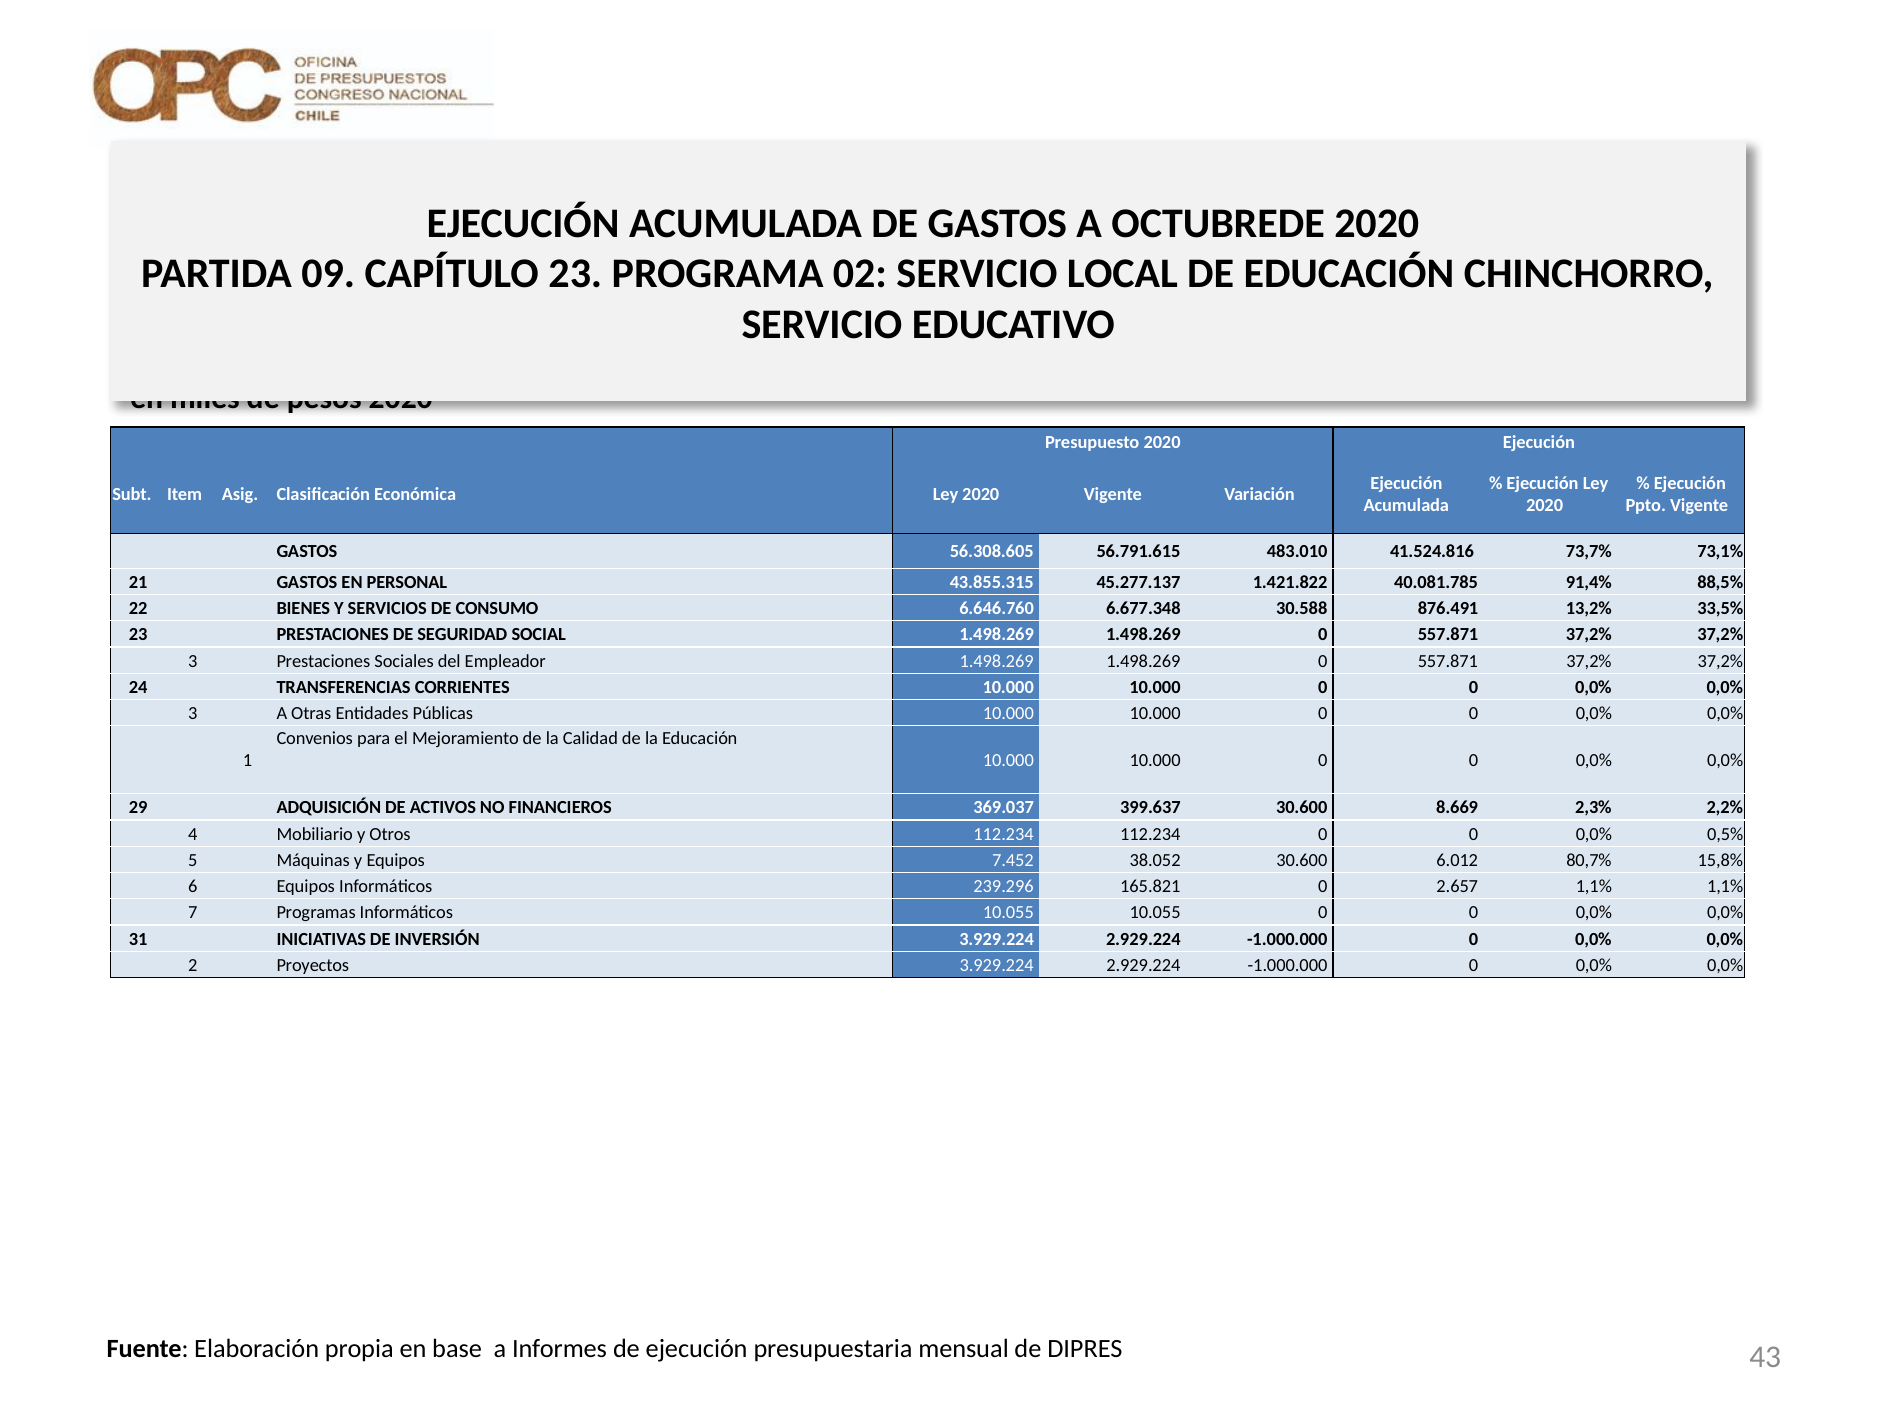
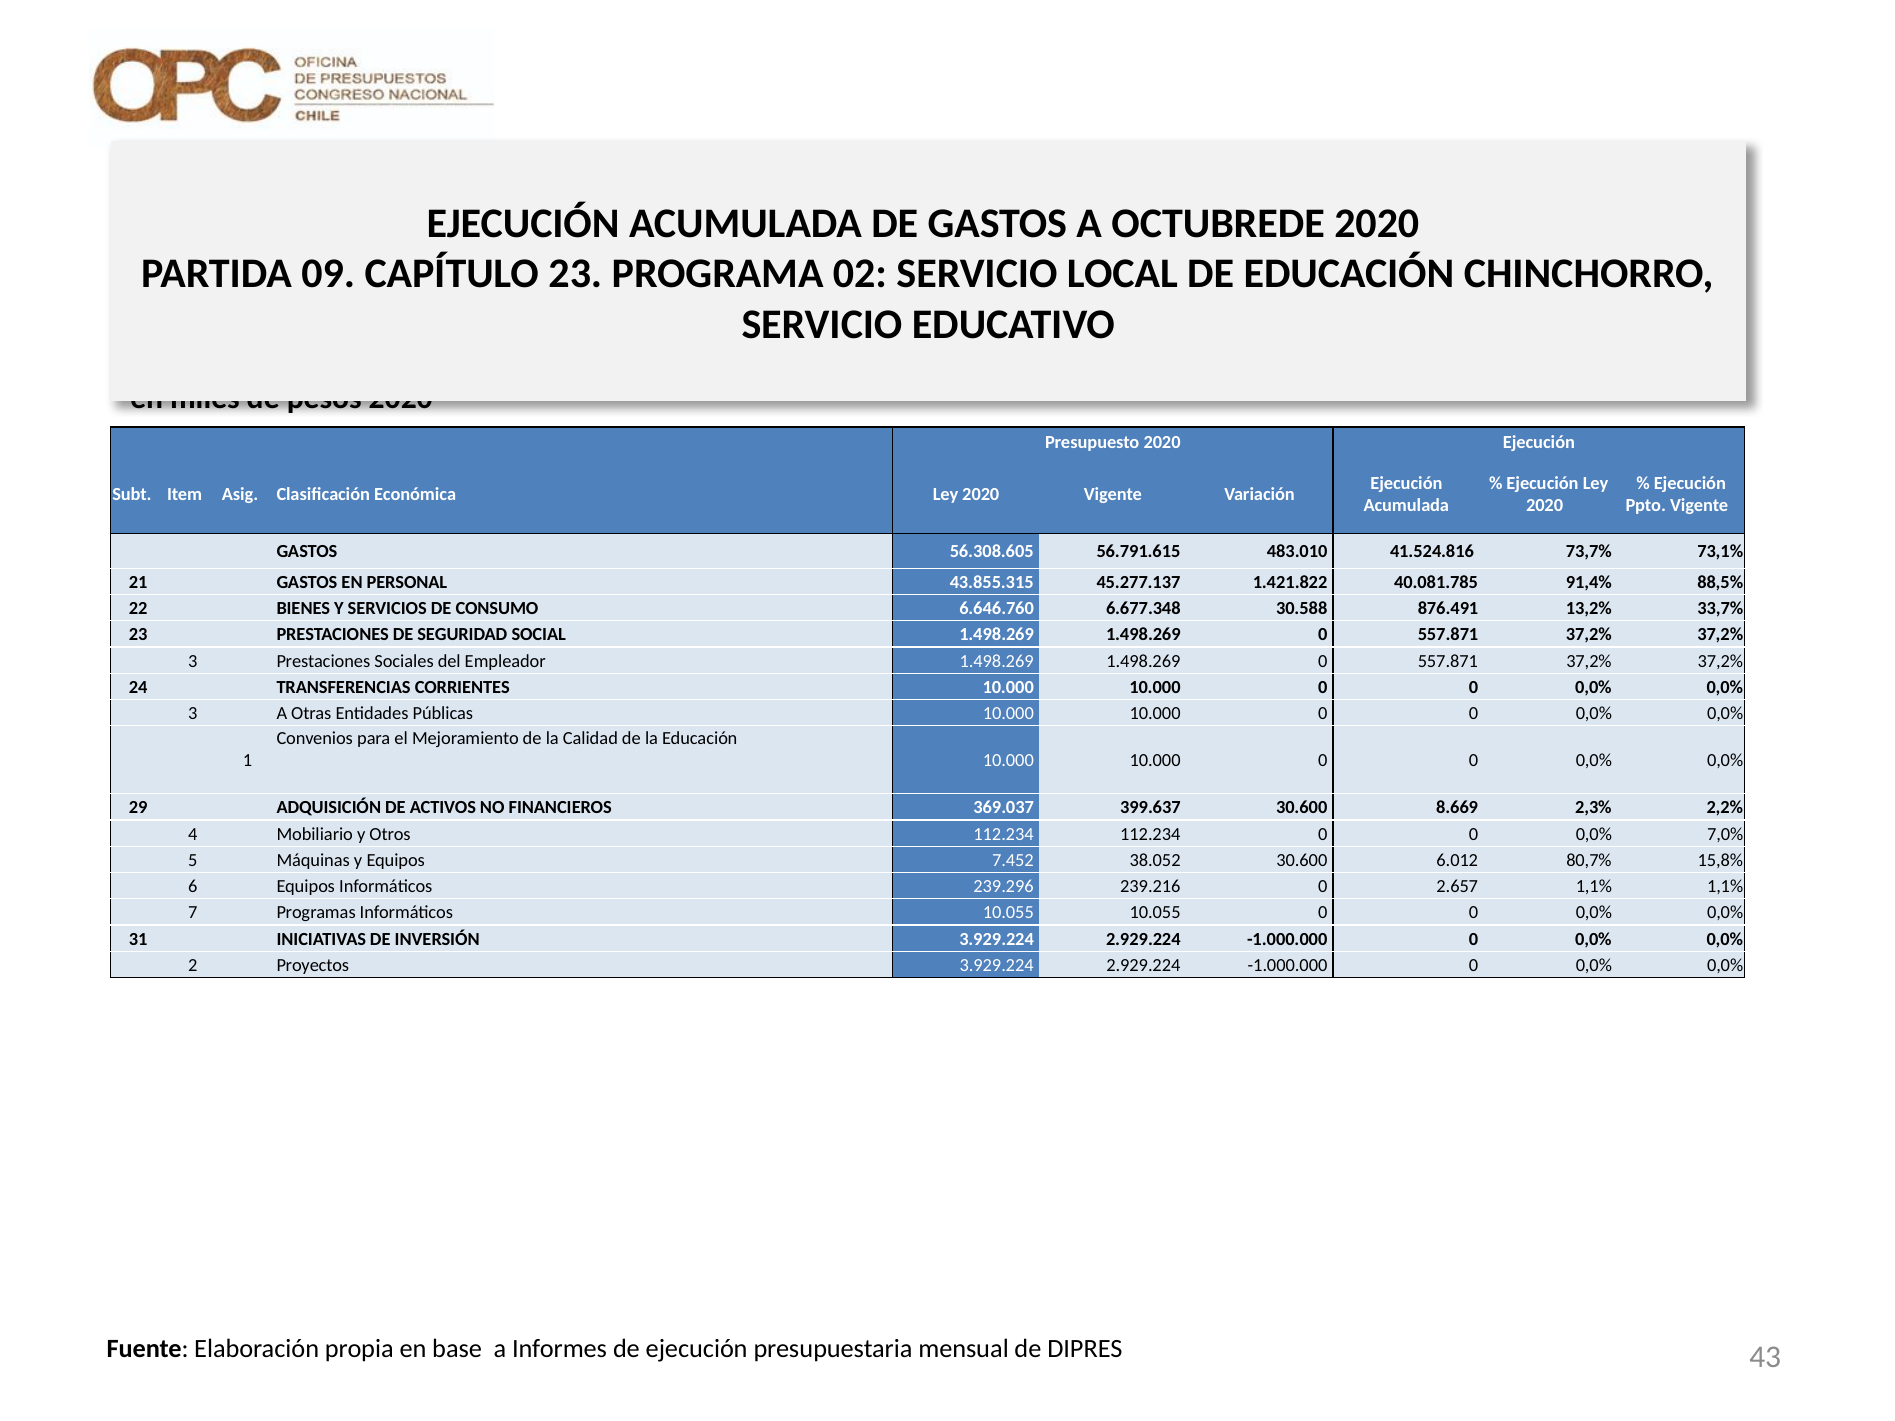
33,5%: 33,5% -> 33,7%
0,5%: 0,5% -> 7,0%
165.821: 165.821 -> 239.216
